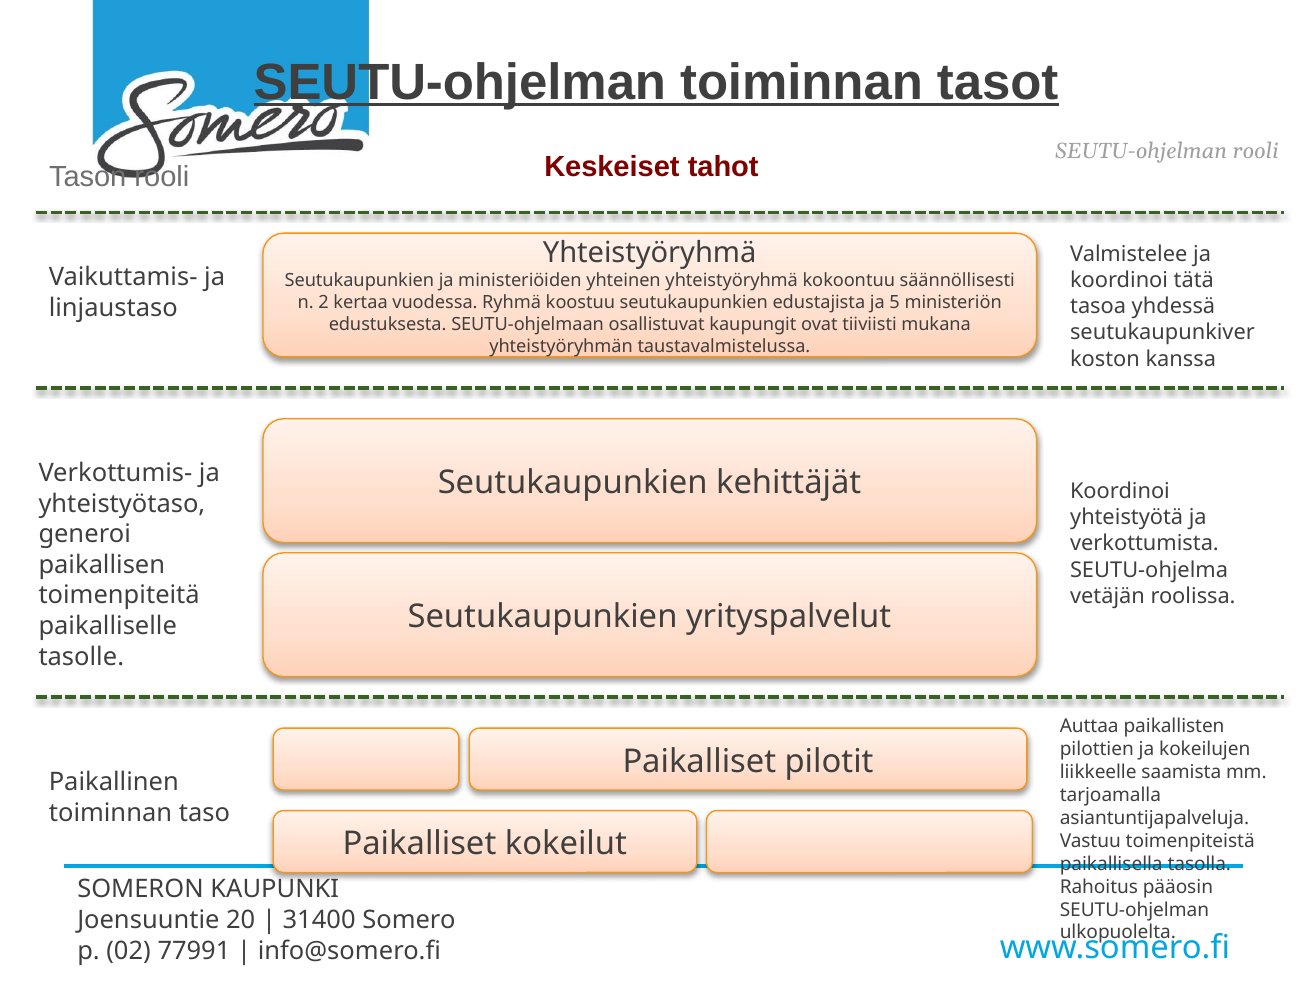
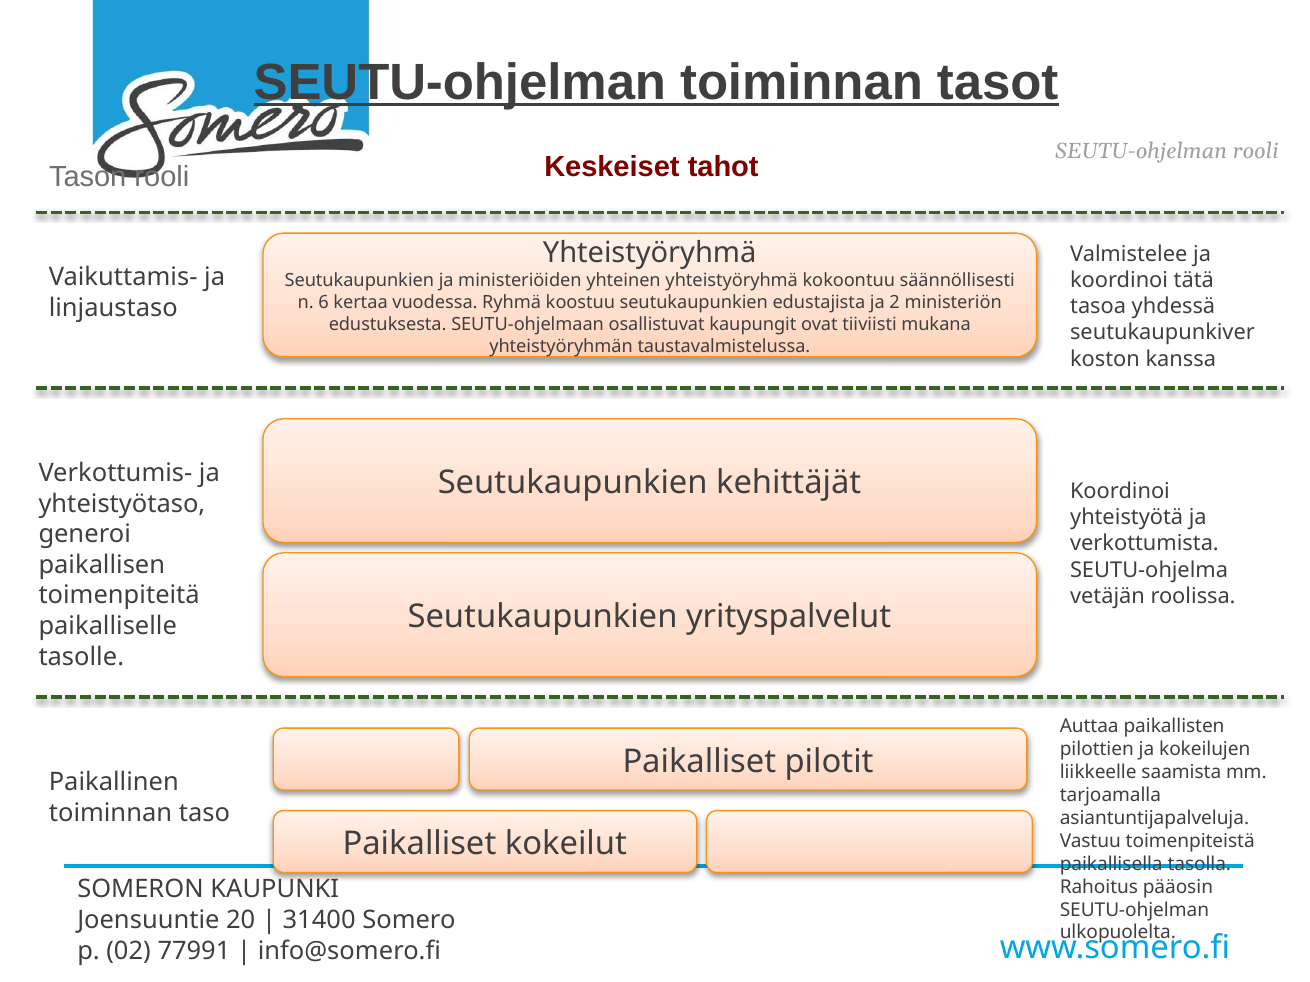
2: 2 -> 6
5: 5 -> 2
